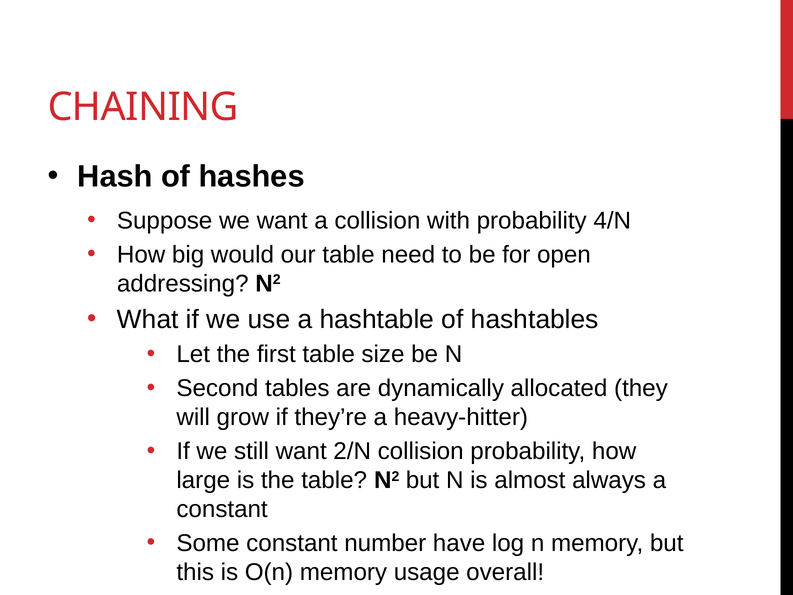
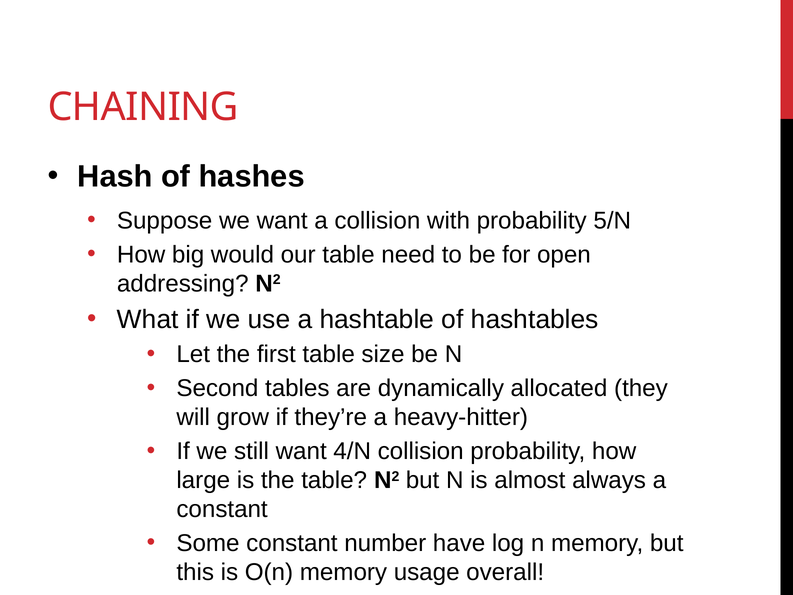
4/N: 4/N -> 5/N
2/N: 2/N -> 4/N
